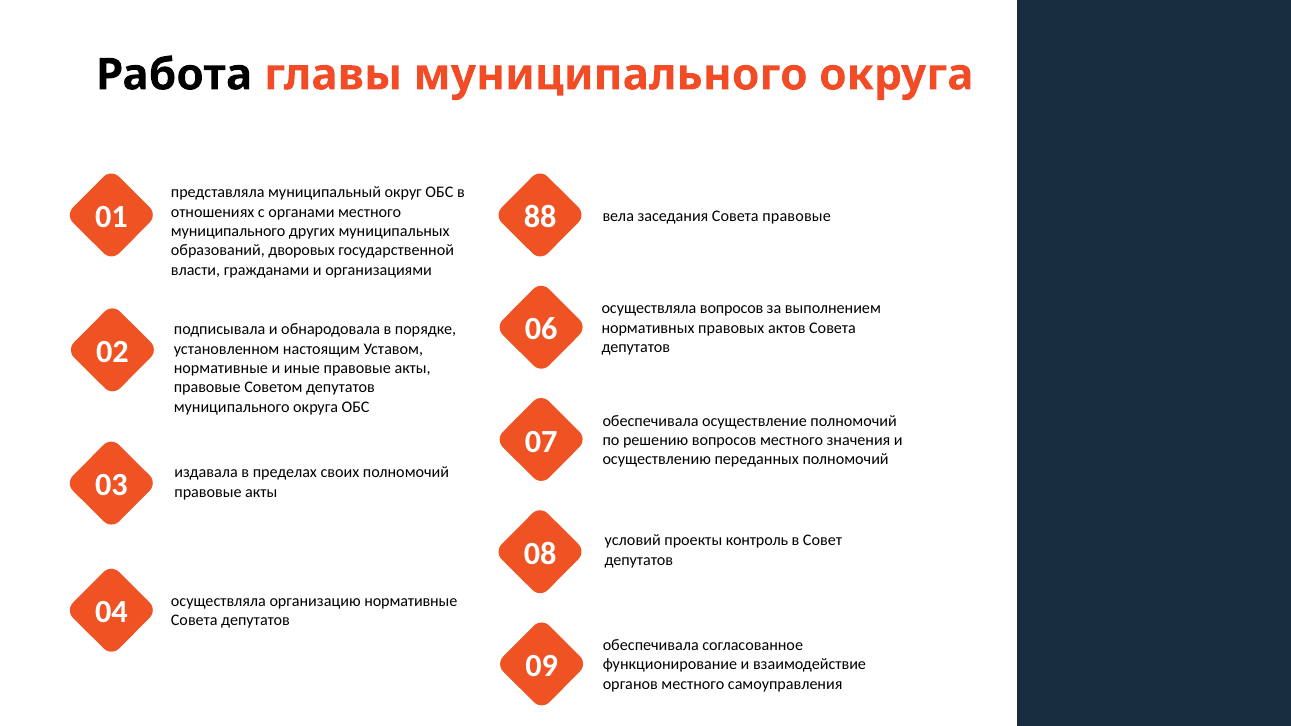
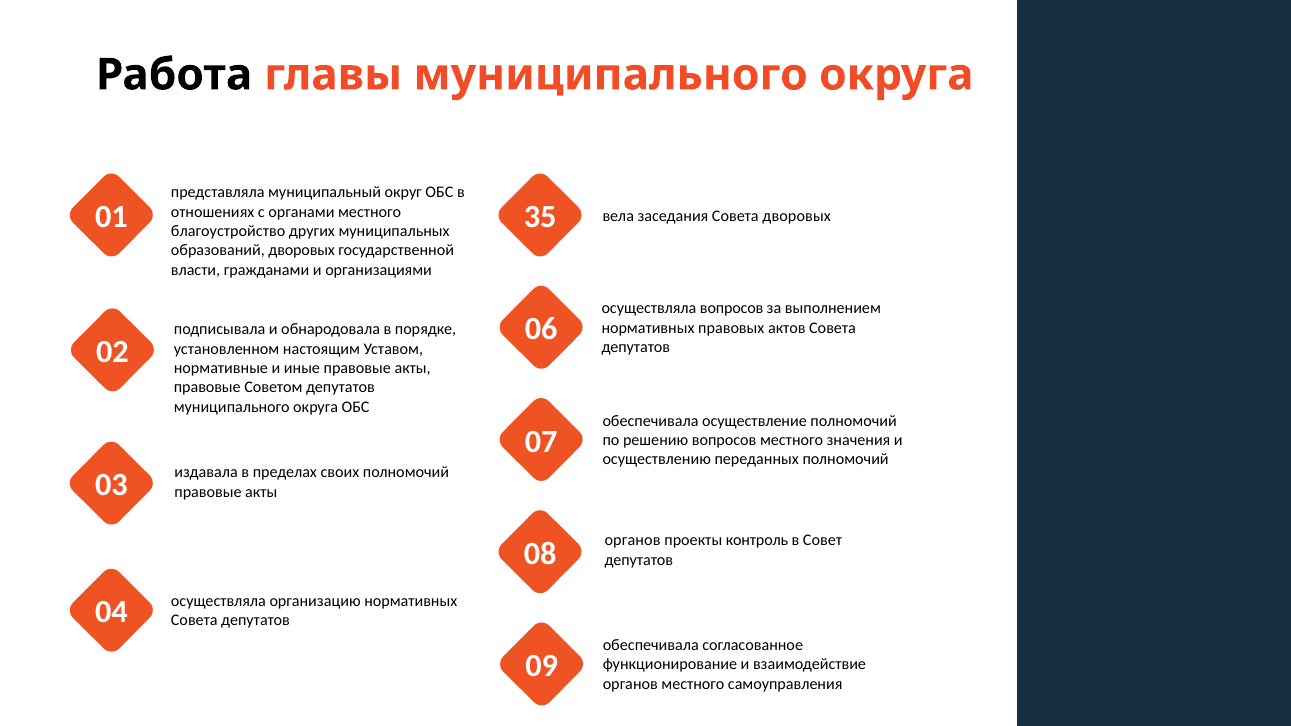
88: 88 -> 35
Совета правовые: правовые -> дворовых
муниципального at (228, 231): муниципального -> благоустройство
условий at (633, 541): условий -> органов
организацию нормативные: нормативные -> нормативных
